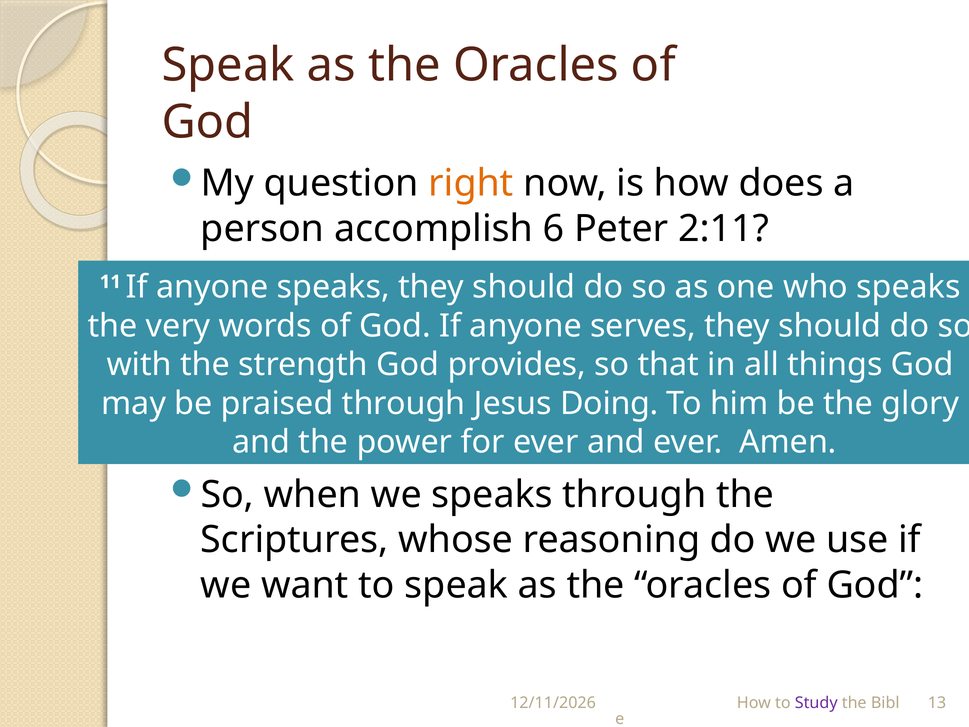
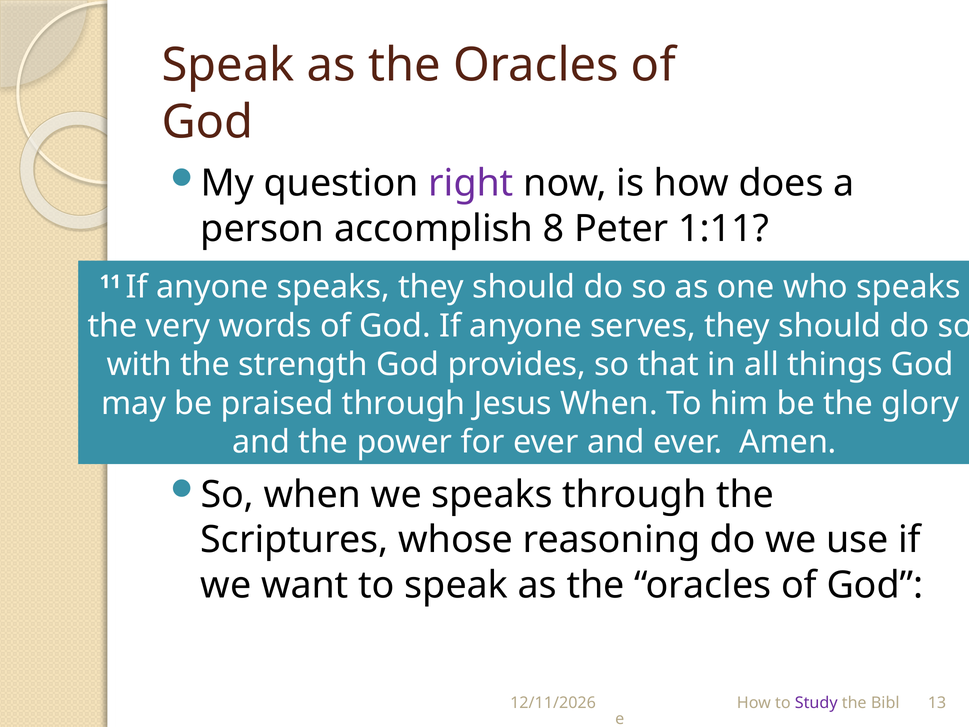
right colour: orange -> purple
6: 6 -> 8
2:11: 2:11 -> 1:11
Jesus Doing: Doing -> When
